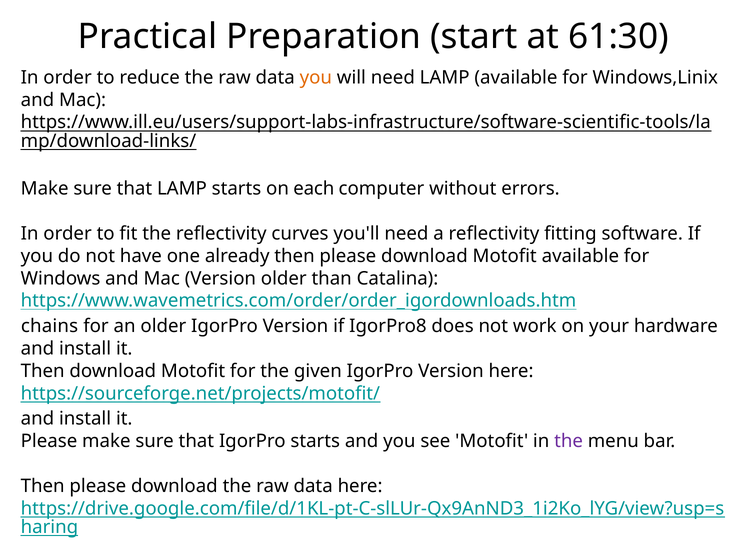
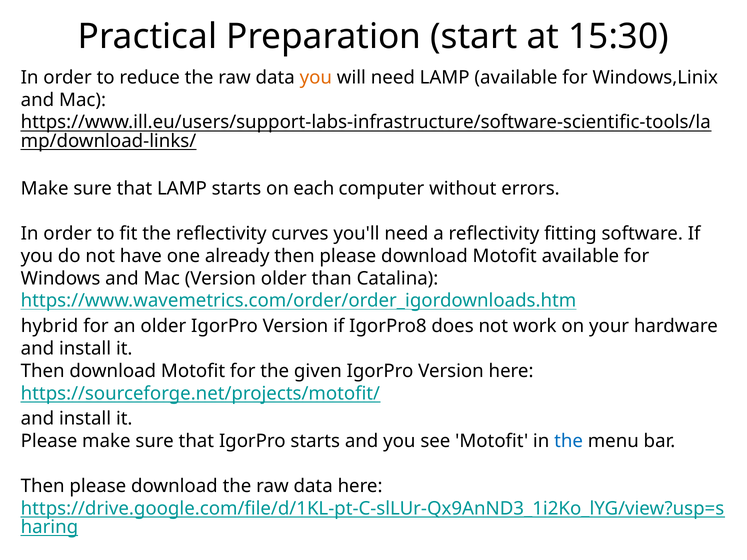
61:30: 61:30 -> 15:30
chains: chains -> hybrid
the at (569, 441) colour: purple -> blue
